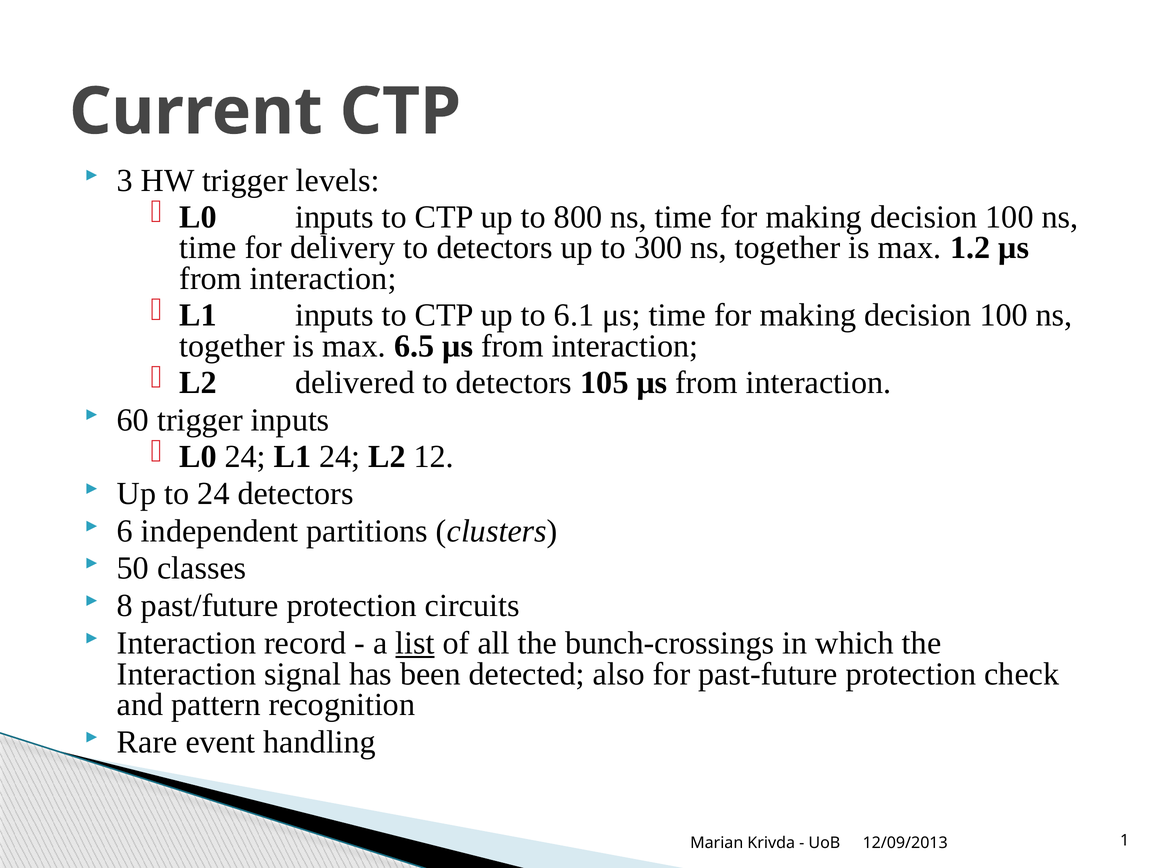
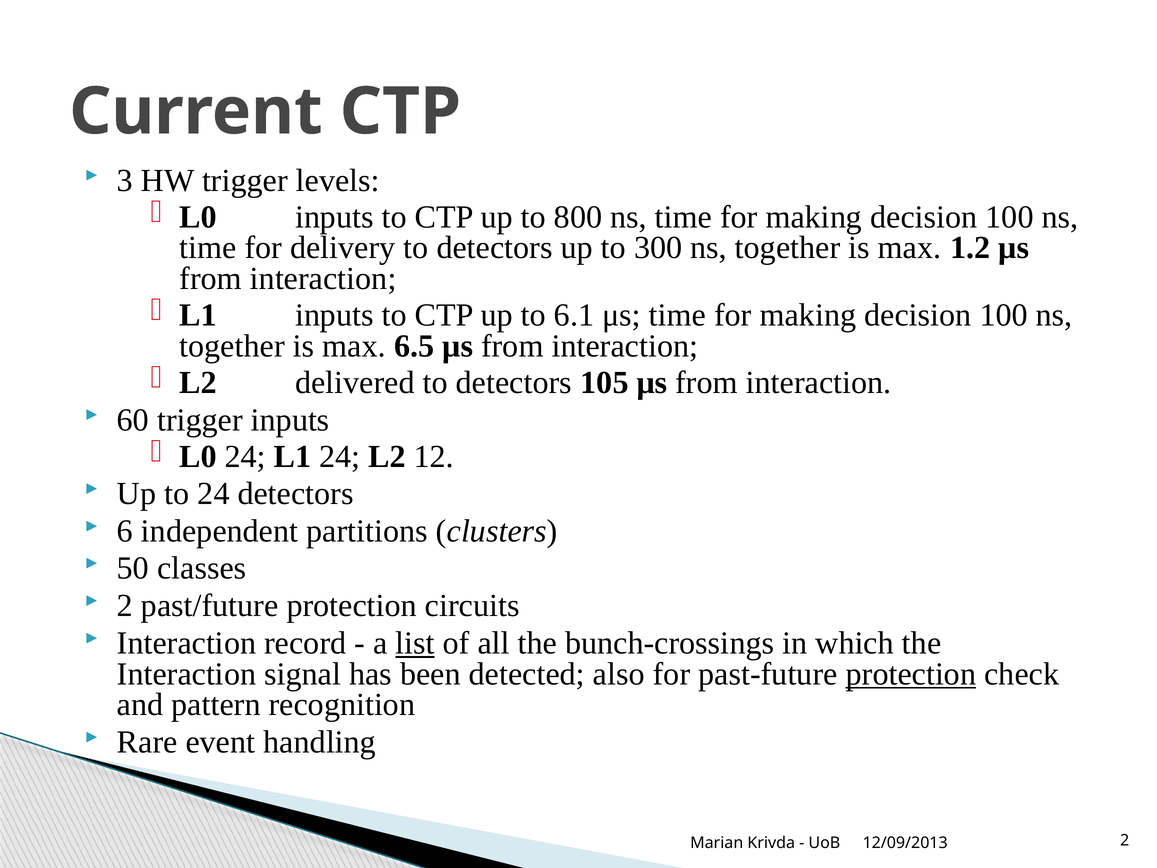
8 at (125, 606): 8 -> 2
protection at (911, 674) underline: none -> present
12/09/2013 1: 1 -> 2
